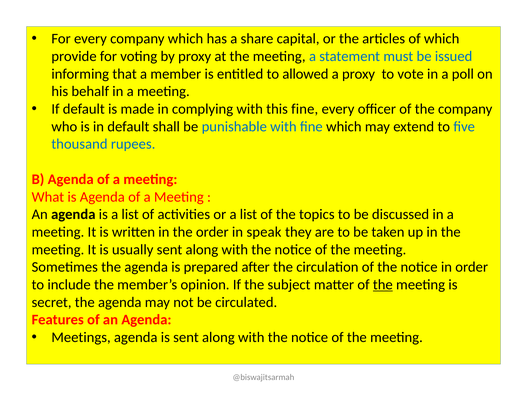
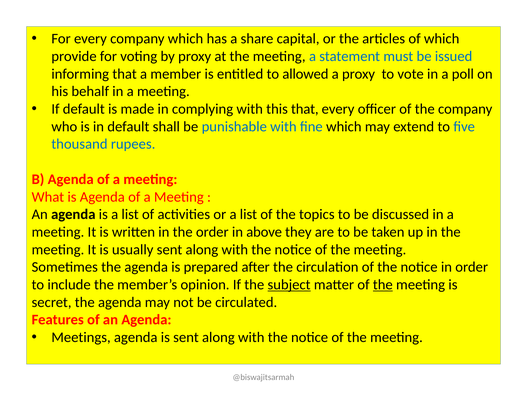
this fine: fine -> that
speak: speak -> above
subject underline: none -> present
